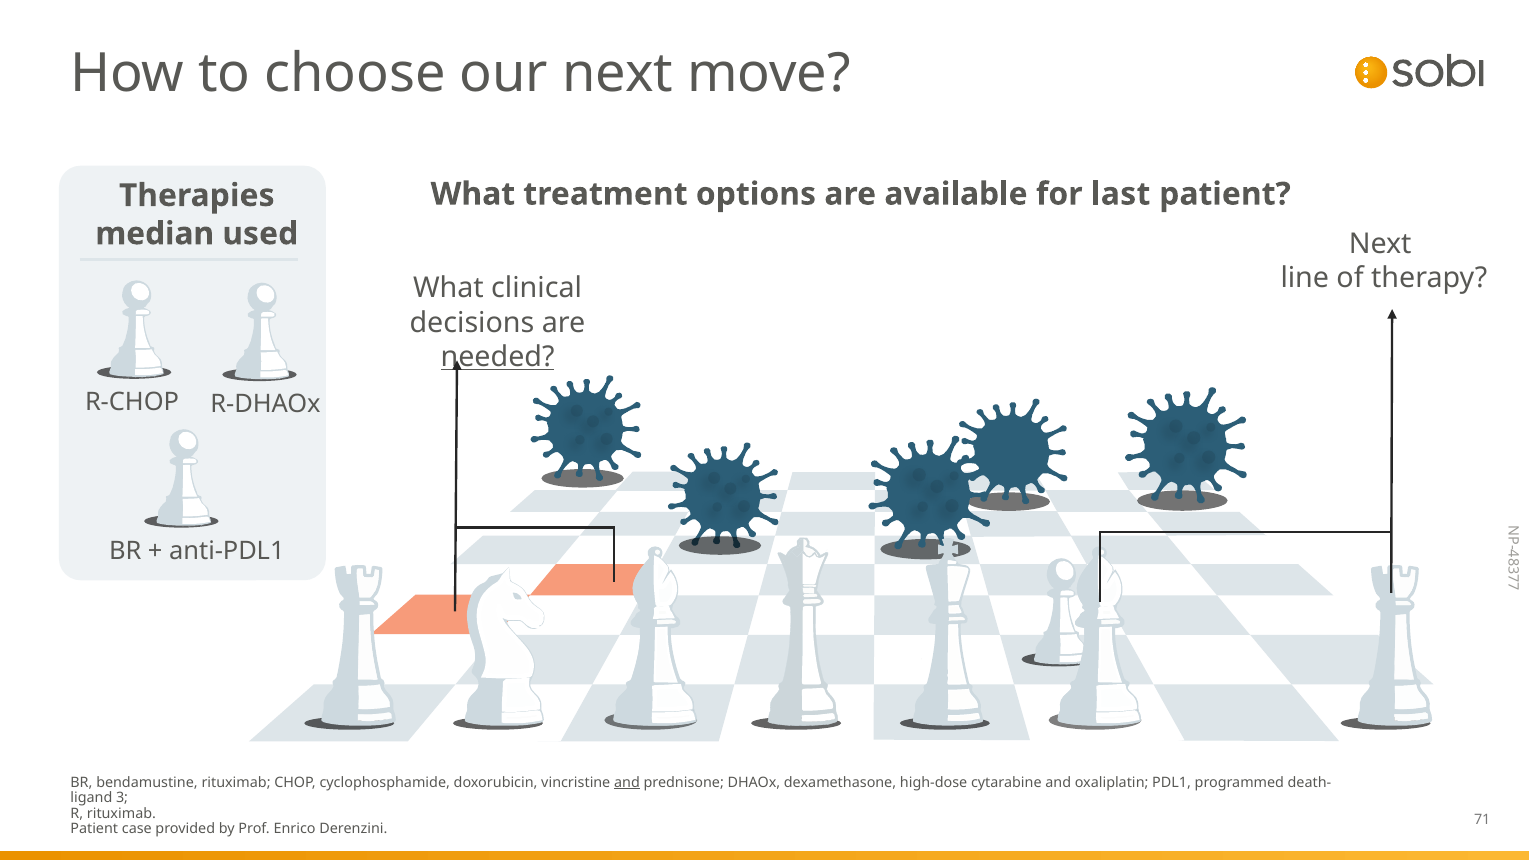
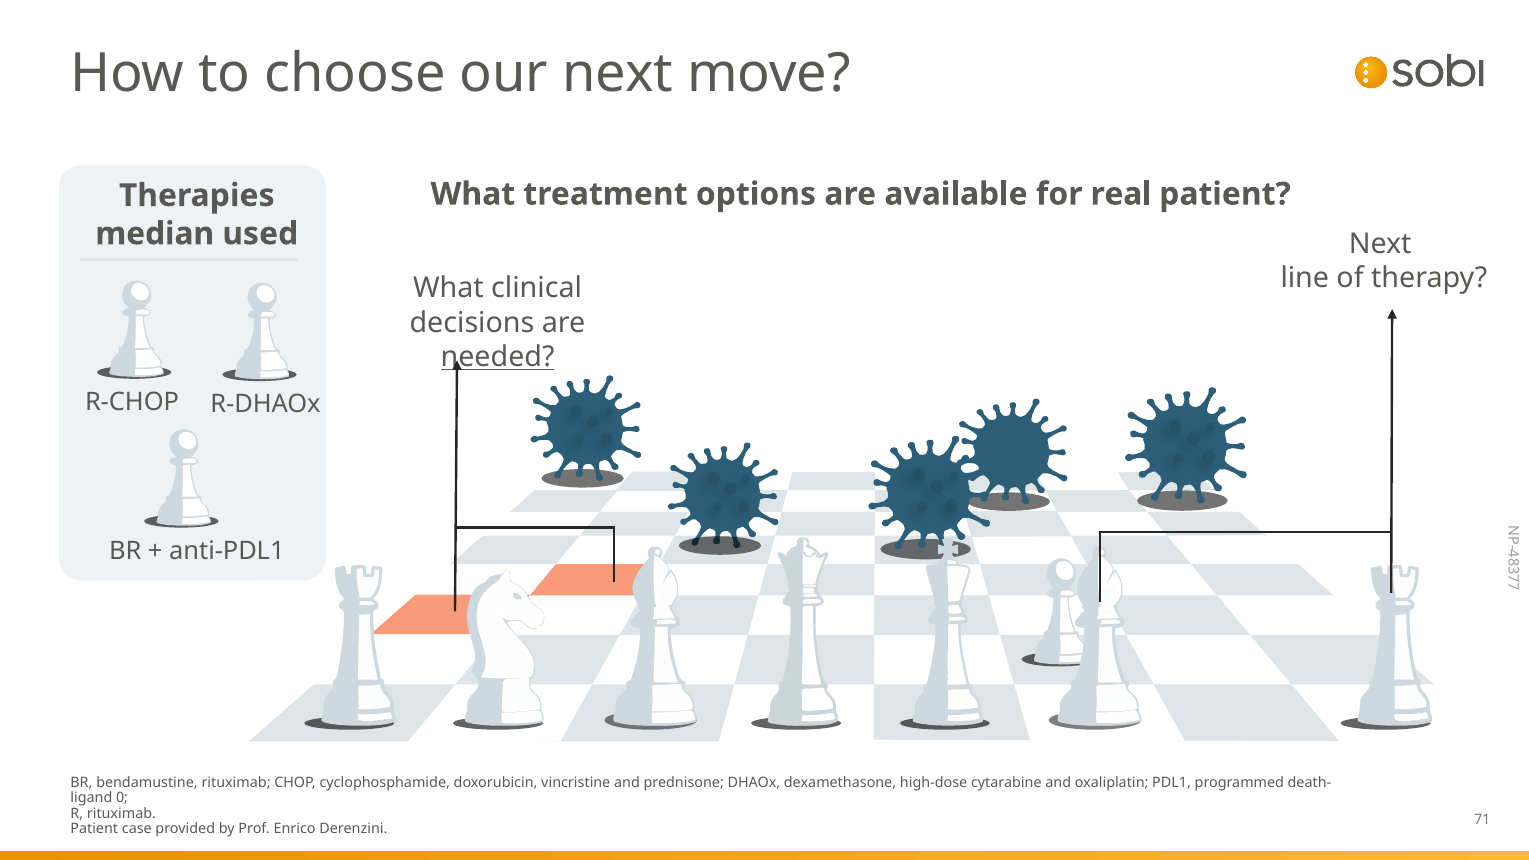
last: last -> real
and at (627, 783) underline: present -> none
3 at (122, 798): 3 -> 0
